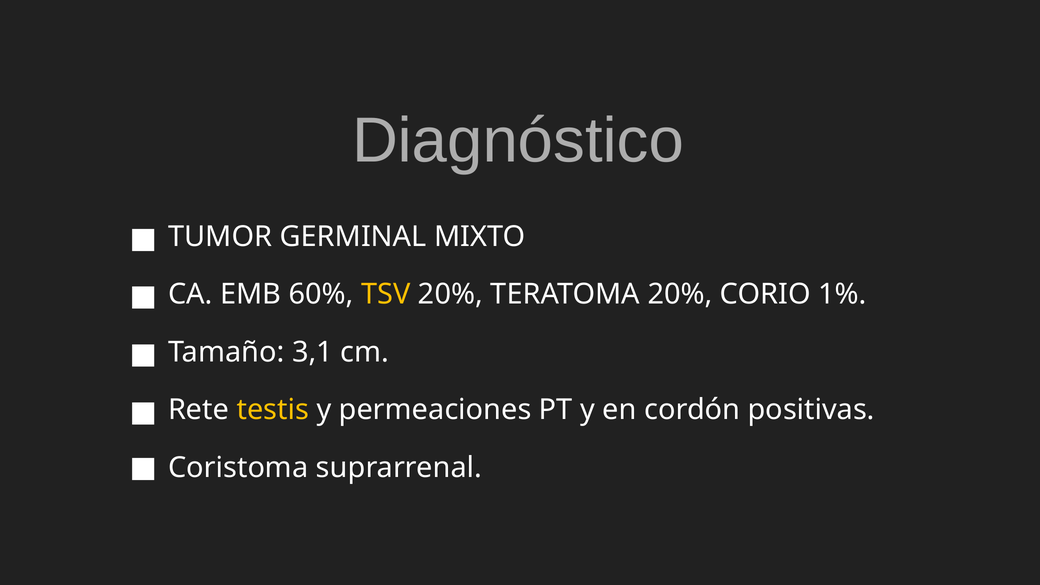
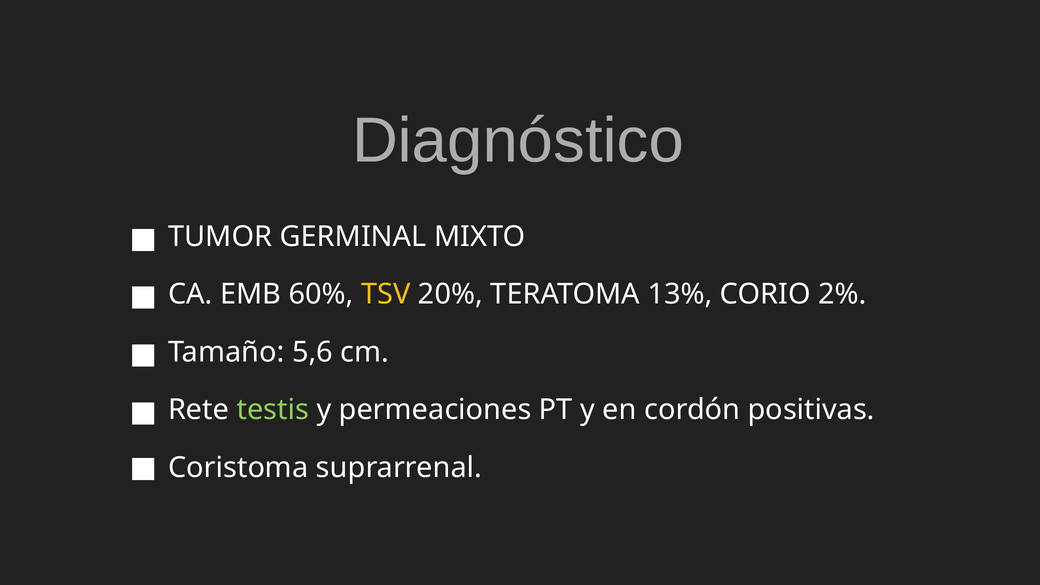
TERATOMA 20%: 20% -> 13%
1%: 1% -> 2%
3,1: 3,1 -> 5,6
testis colour: yellow -> light green
